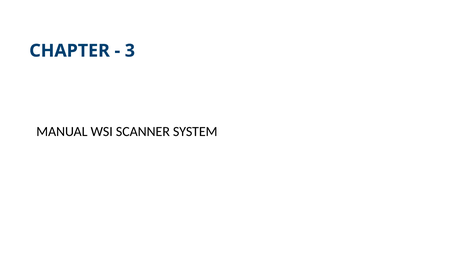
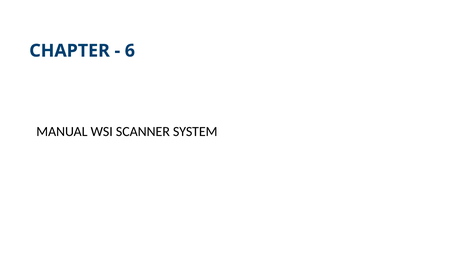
3: 3 -> 6
